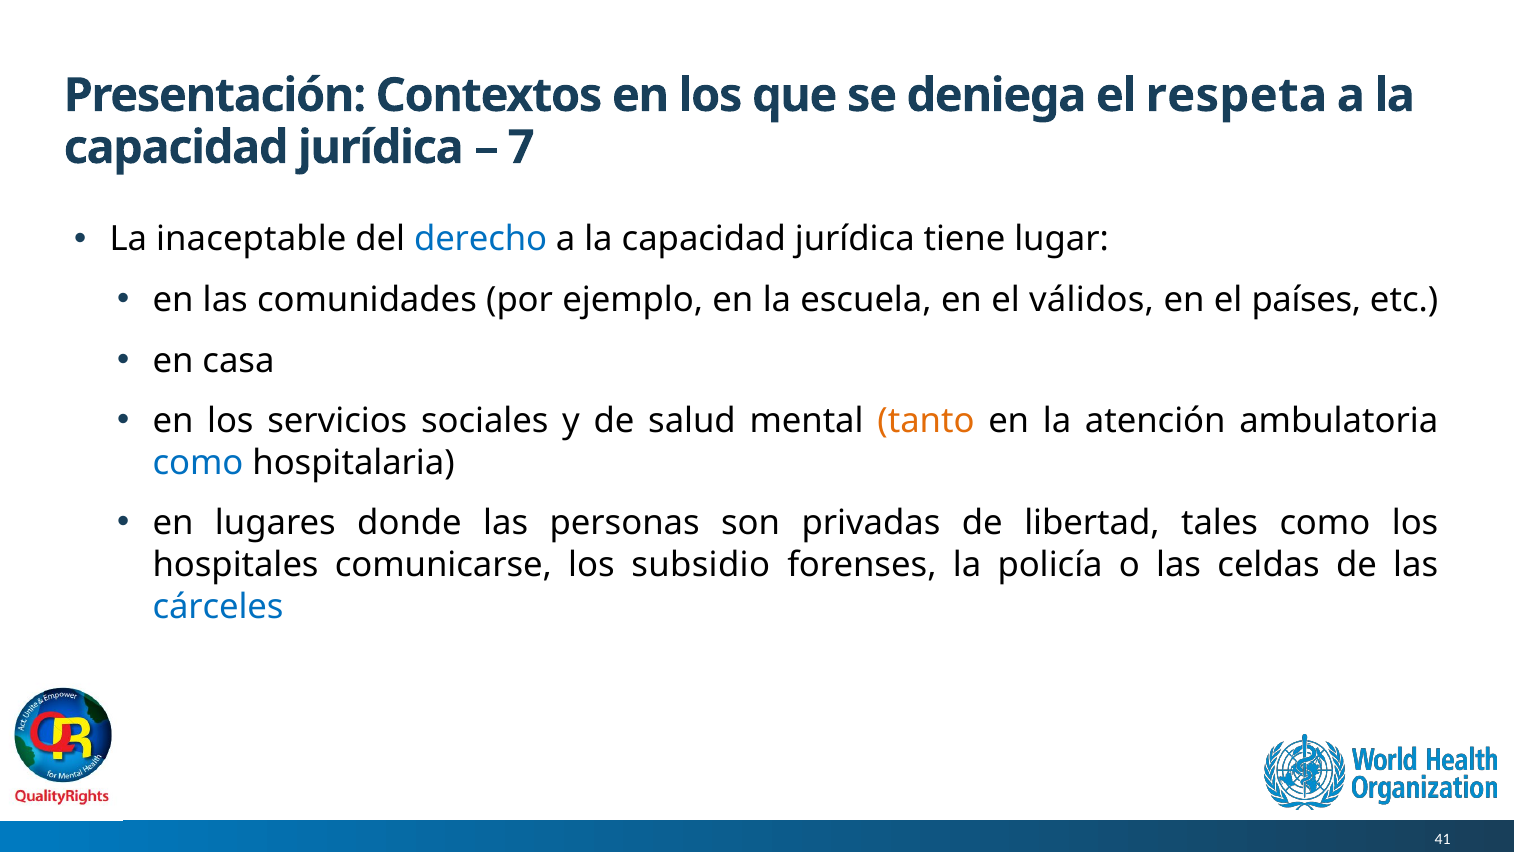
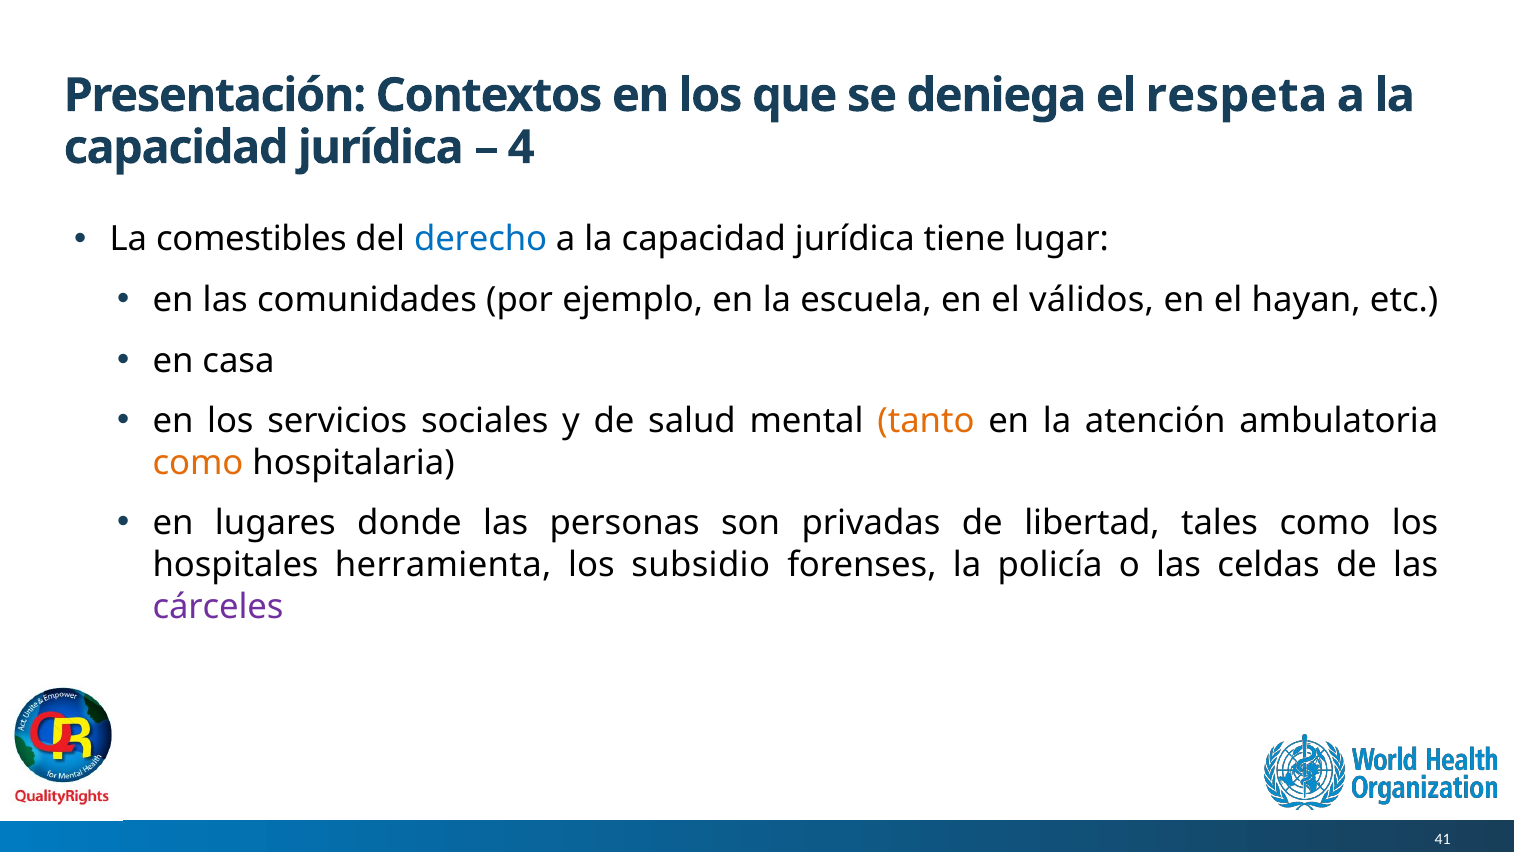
7: 7 -> 4
inaceptable: inaceptable -> comestibles
países: países -> hayan
como at (198, 463) colour: blue -> orange
comunicarse: comunicarse -> herramienta
cárceles colour: blue -> purple
